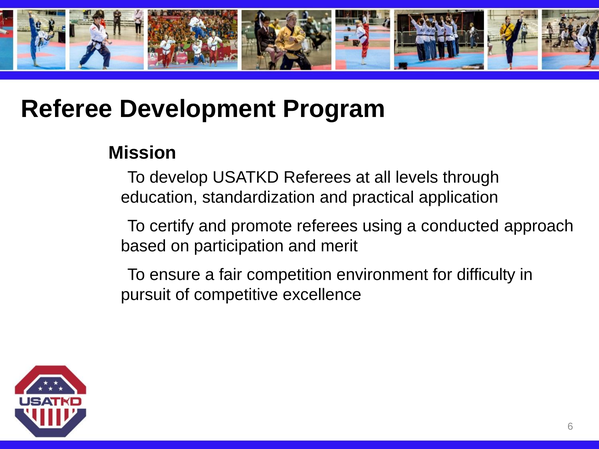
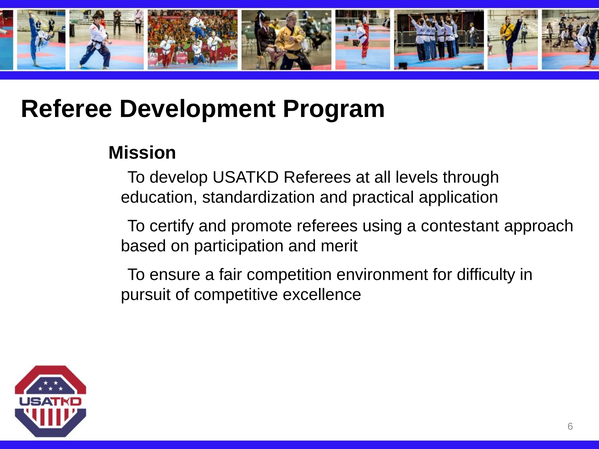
conducted: conducted -> contestant
